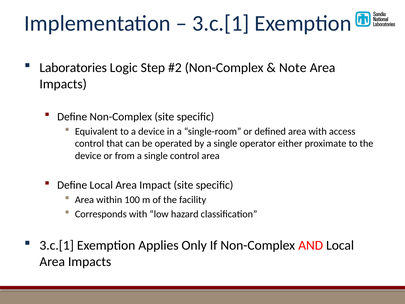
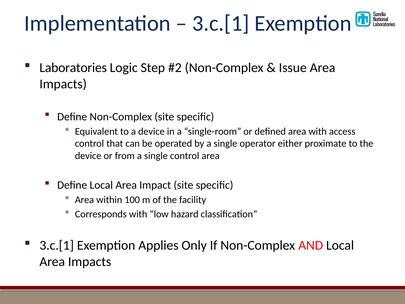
Note: Note -> Issue
